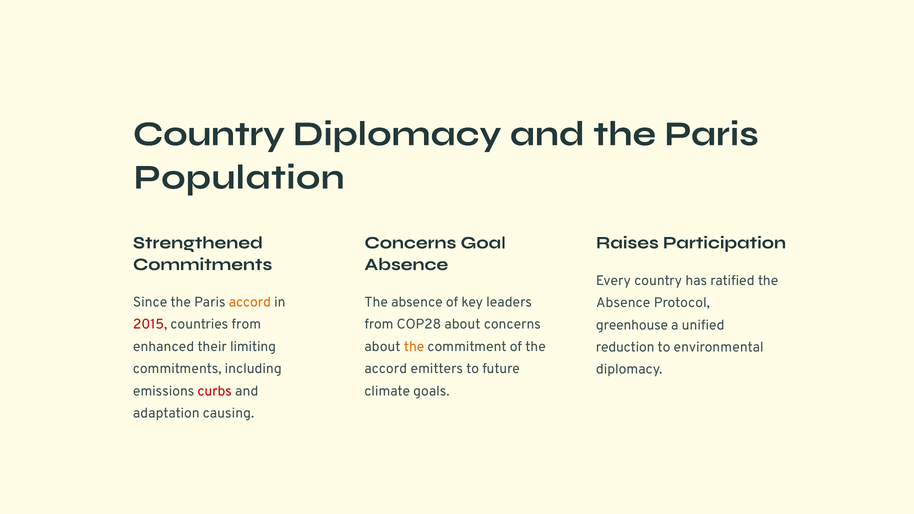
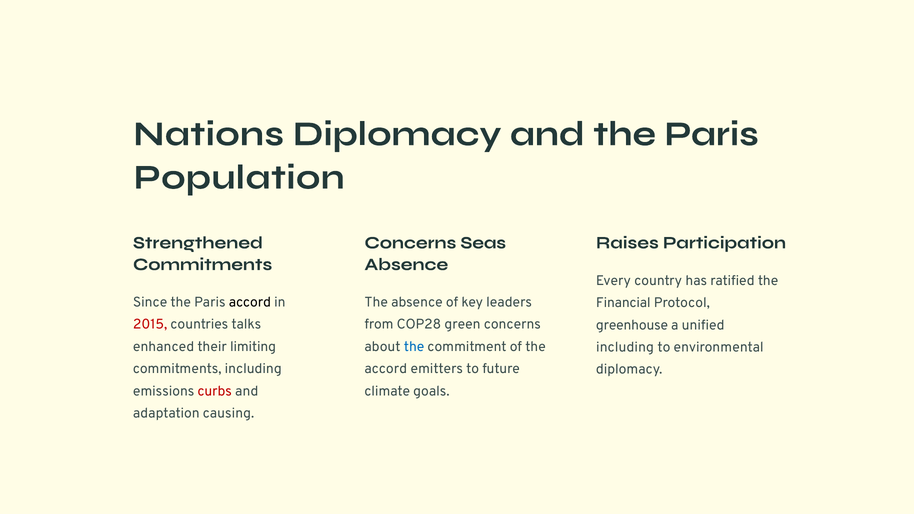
Country at (209, 134): Country -> Nations
Goal: Goal -> Seas
accord at (250, 302) colour: orange -> black
Absence at (623, 303): Absence -> Financial
countries from: from -> talks
COP28 about: about -> green
the at (414, 347) colour: orange -> blue
reduction at (625, 347): reduction -> including
